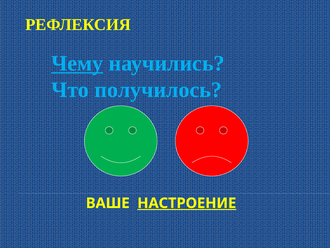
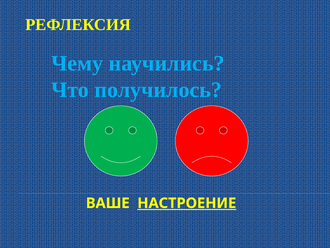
Чему underline: present -> none
